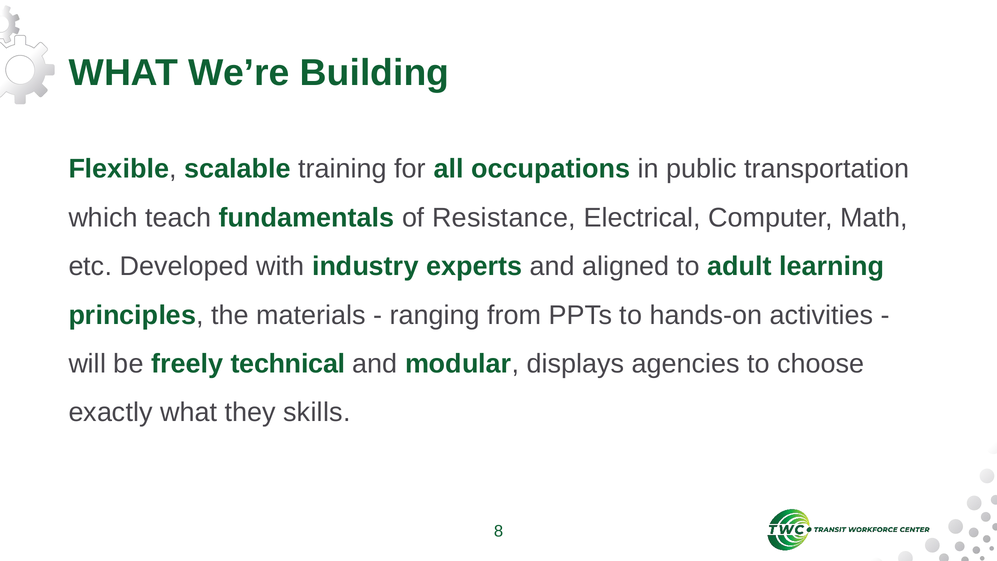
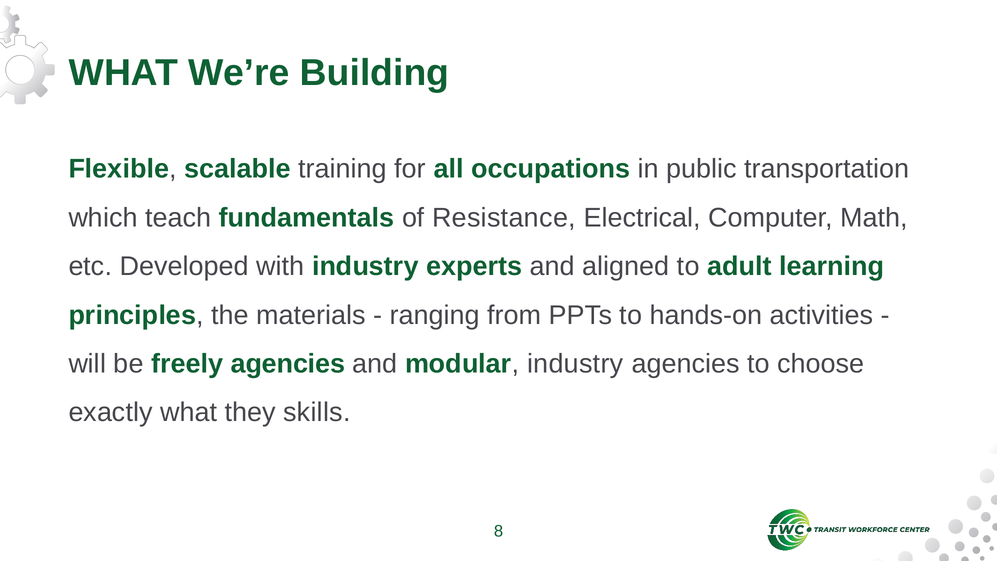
freely technical: technical -> agencies
modular displays: displays -> industry
